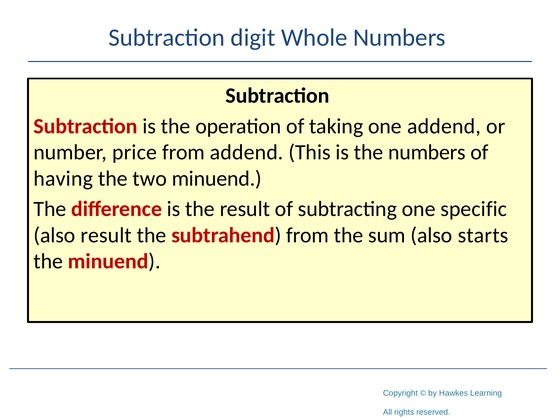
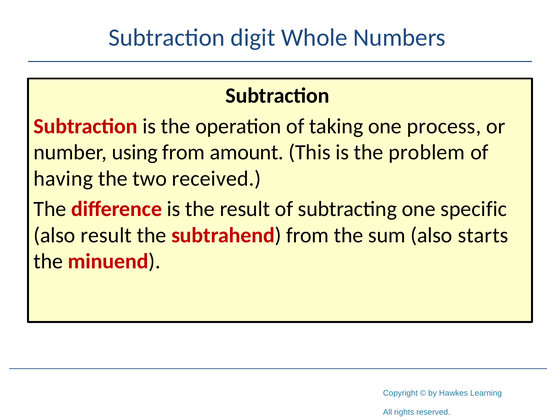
one addend: addend -> process
price: price -> using
from addend: addend -> amount
the numbers: numbers -> problem
two minuend: minuend -> received
